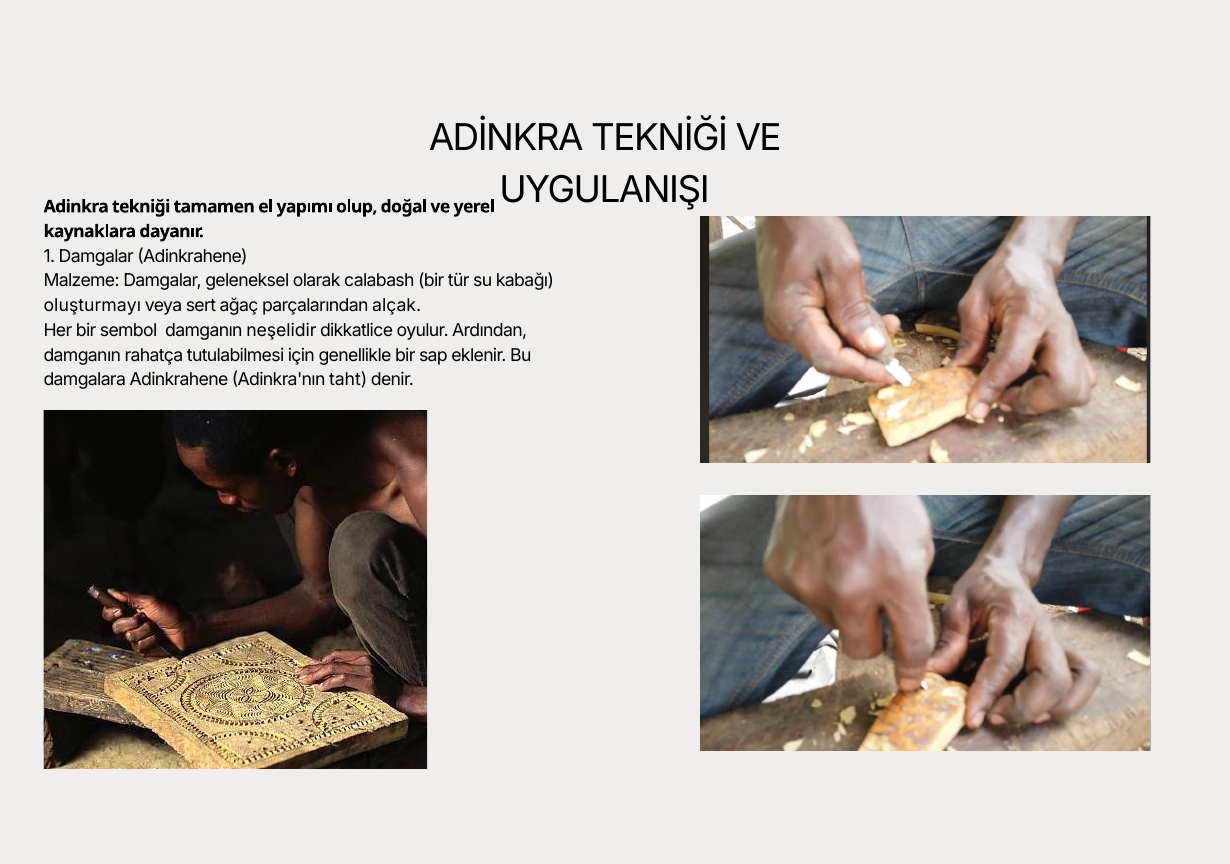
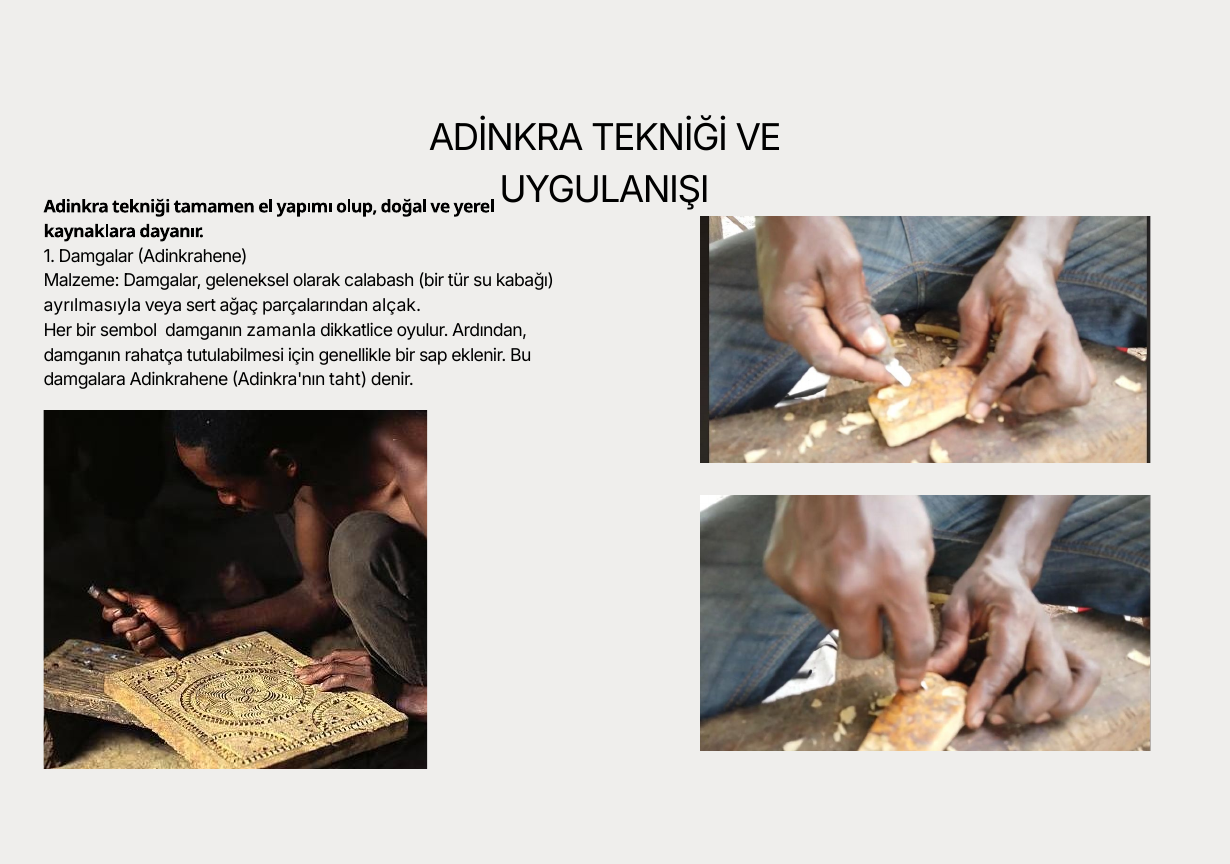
oluşturmayı: oluşturmayı -> ayrılmasıyla
neşelidir: neşelidir -> zamanla
